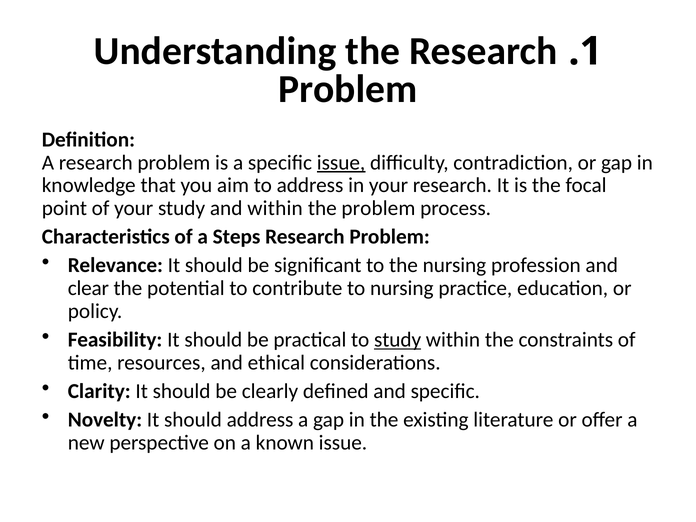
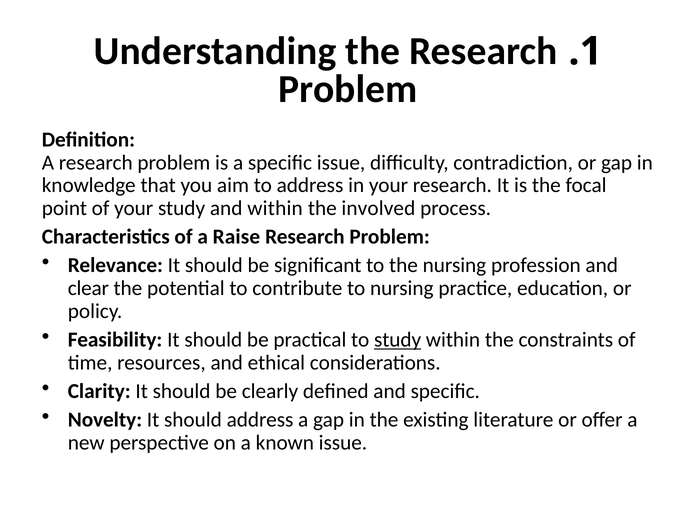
issue at (341, 162) underline: present -> none
the problem: problem -> involved
Steps: Steps -> Raise
